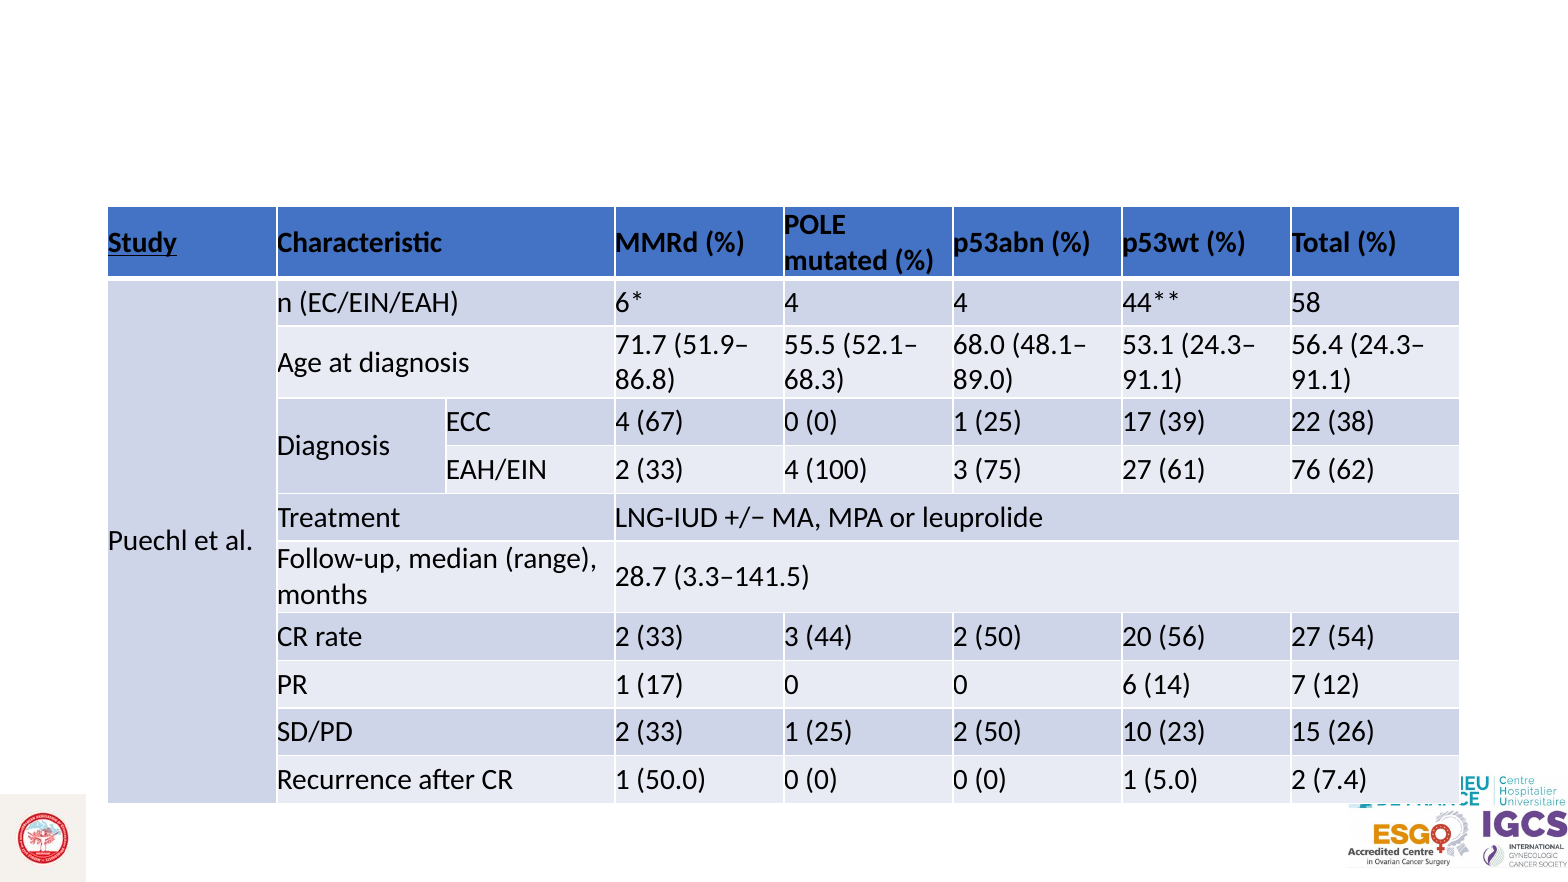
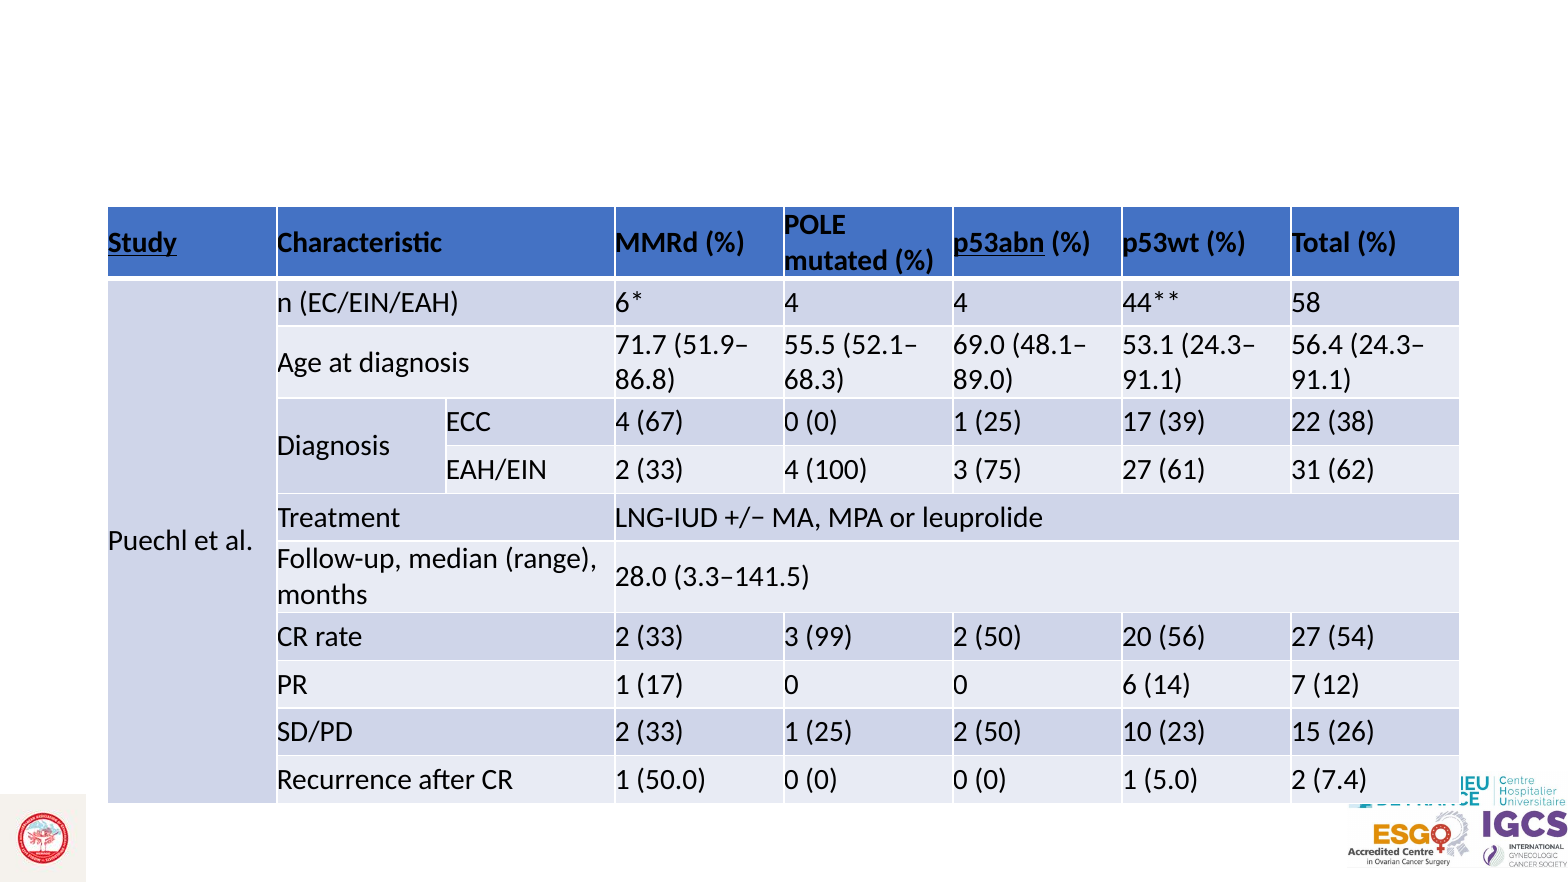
p53abn underline: none -> present
68.0: 68.0 -> 69.0
76: 76 -> 31
28.7: 28.7 -> 28.0
44: 44 -> 99
